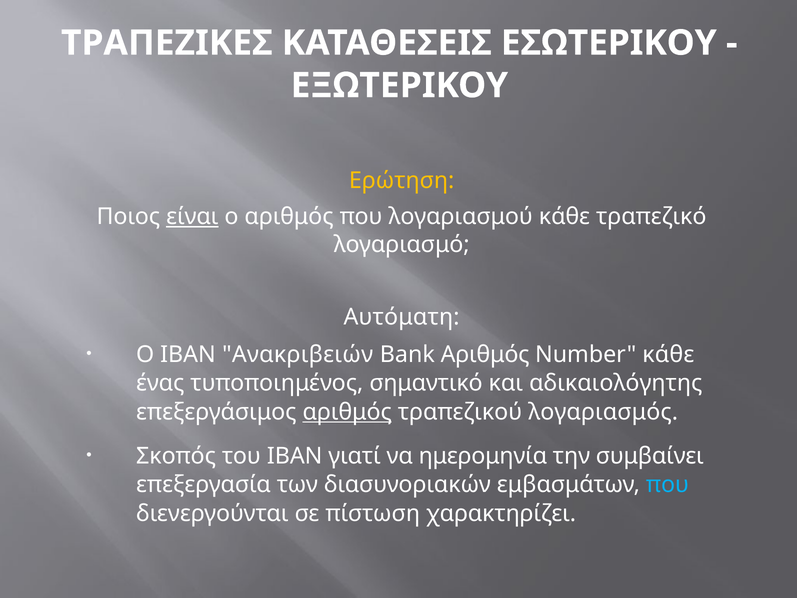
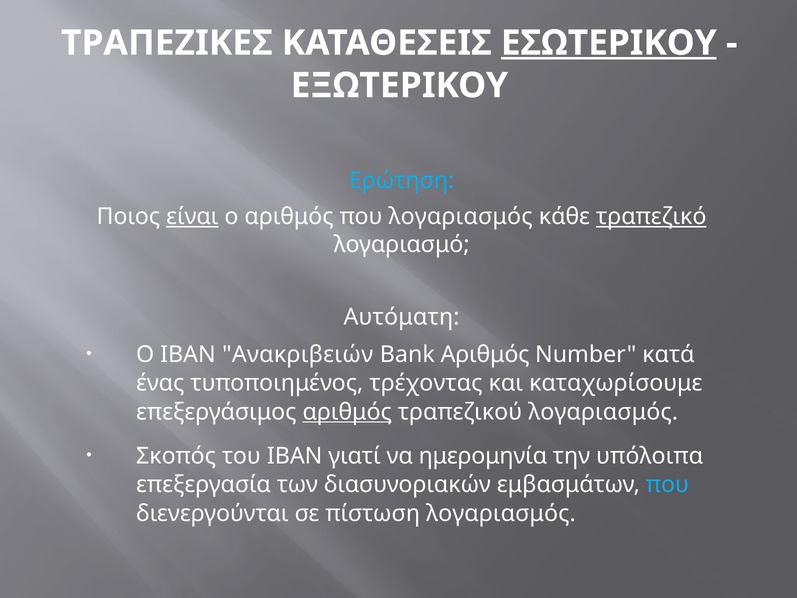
ΕΣΩΤΕΡΙΚΟΥ underline: none -> present
Ερώτηση colour: yellow -> light blue
που λογαριασμού: λογαριασμού -> λογαριασμός
τραπεζικό underline: none -> present
Number κάθε: κάθε -> κατά
σημαντικό: σημαντικό -> τρέχοντας
αδικαιολόγητης: αδικαιολόγητης -> καταχωρίσουμε
συμβαίνει: συμβαίνει -> υπόλοιπα
πίστωση χαρακτηρίζει: χαρακτηρίζει -> λογαριασμός
